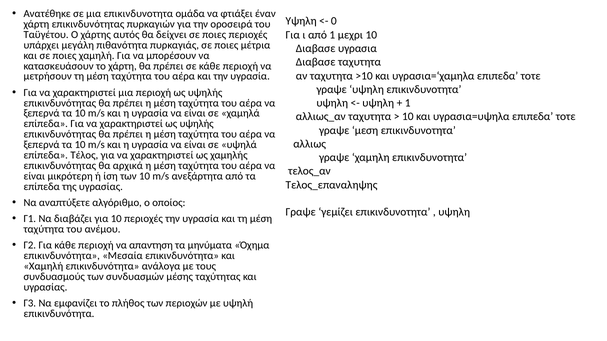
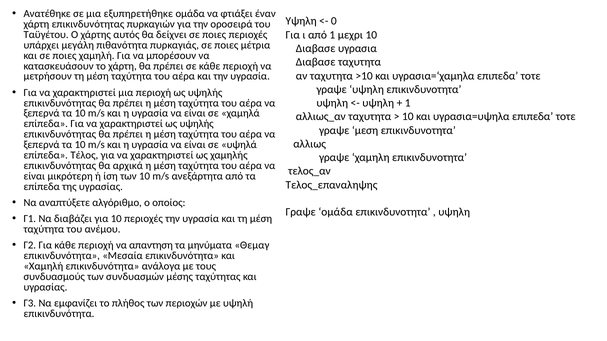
μια επικινδυνοτητα: επικινδυνοτητα -> εξυπηρετήθηκε
Γραψε γεμίζει: γεμίζει -> ομάδα
Όχημα: Όχημα -> Θεμαγ
